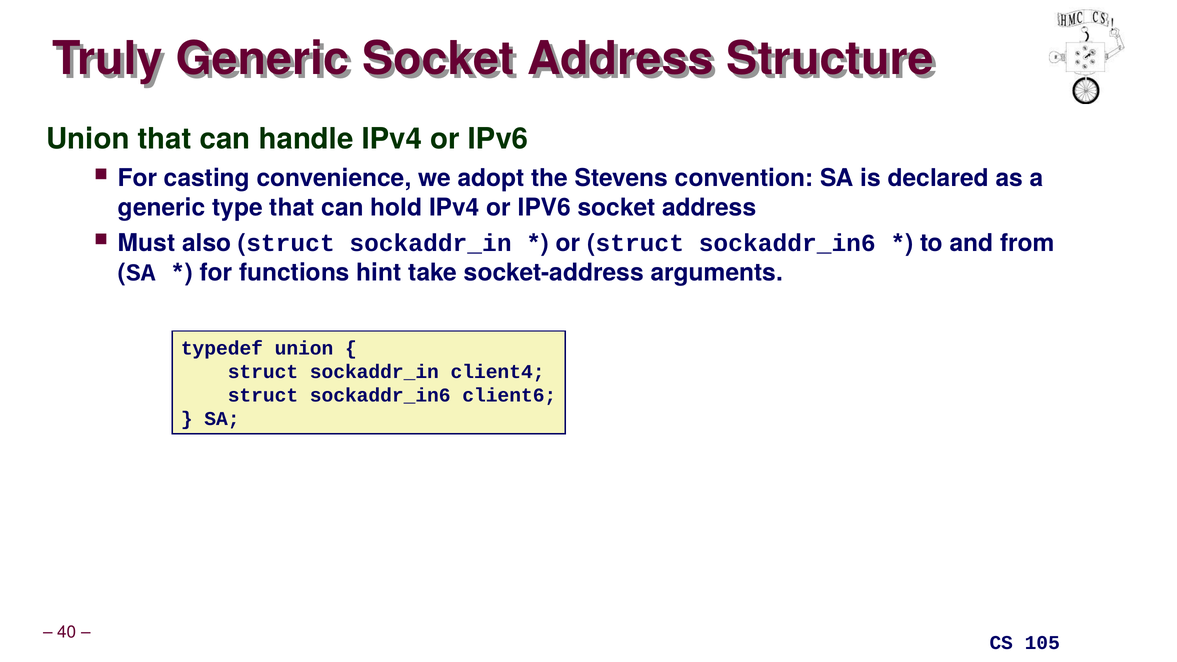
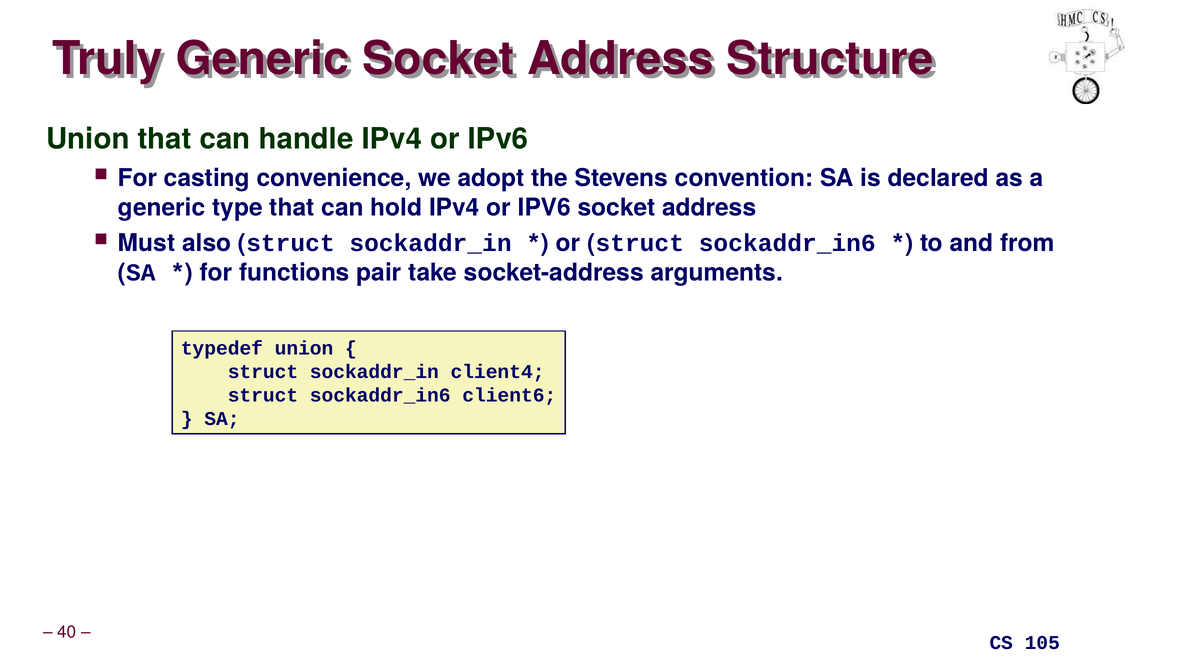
hint: hint -> pair
